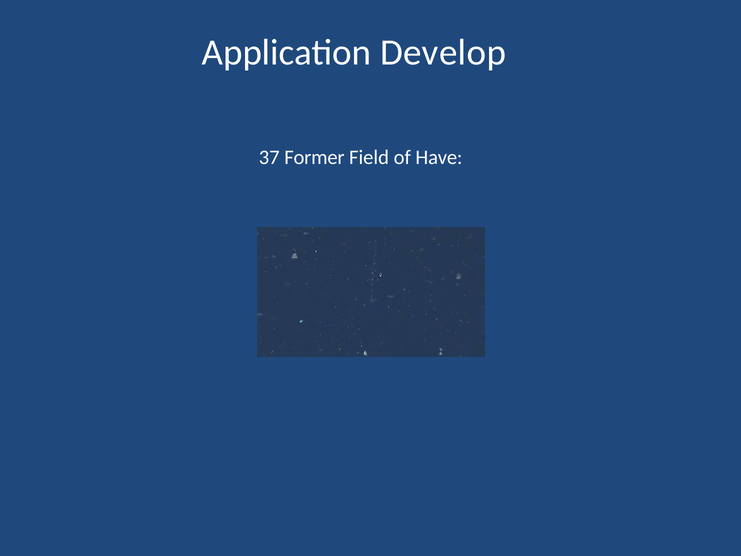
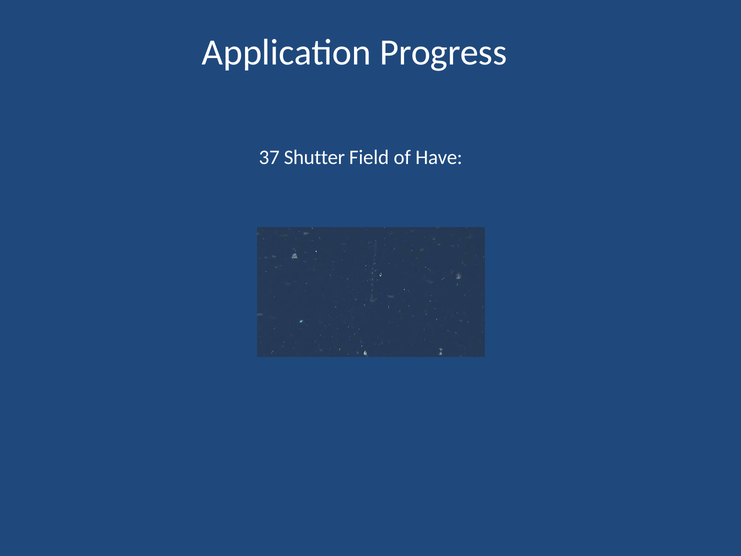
Develop: Develop -> Progress
Former: Former -> Shutter
